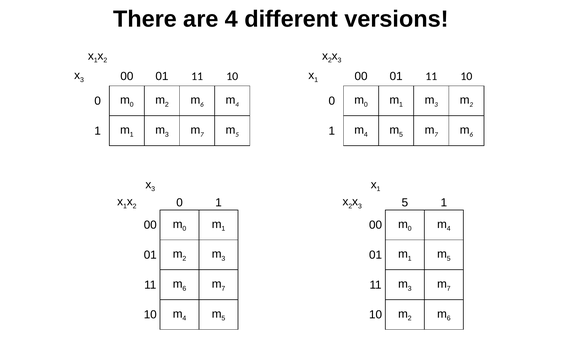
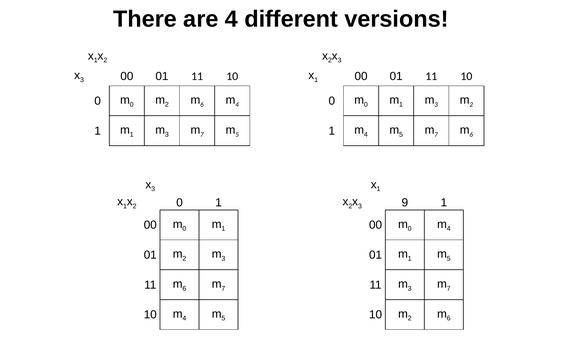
5 at (405, 203): 5 -> 9
